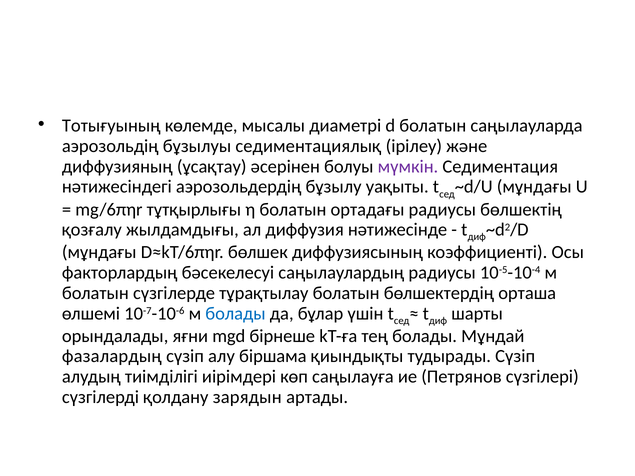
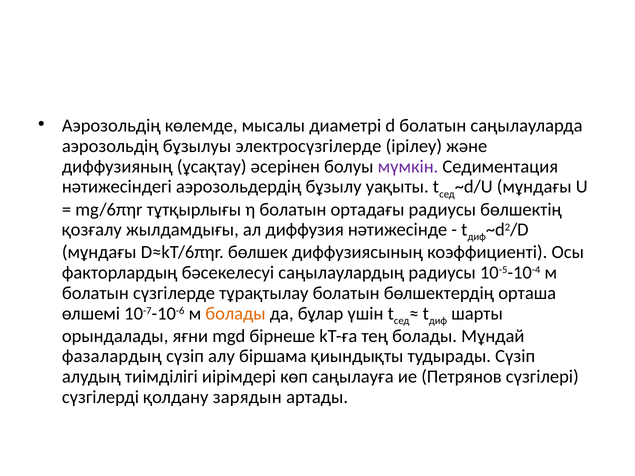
Тотығуының at (111, 126): Тотығуының -> Аэрозольдің
седиментациялық: седиментациялық -> электросүзгілерде
болады at (236, 314) colour: blue -> orange
